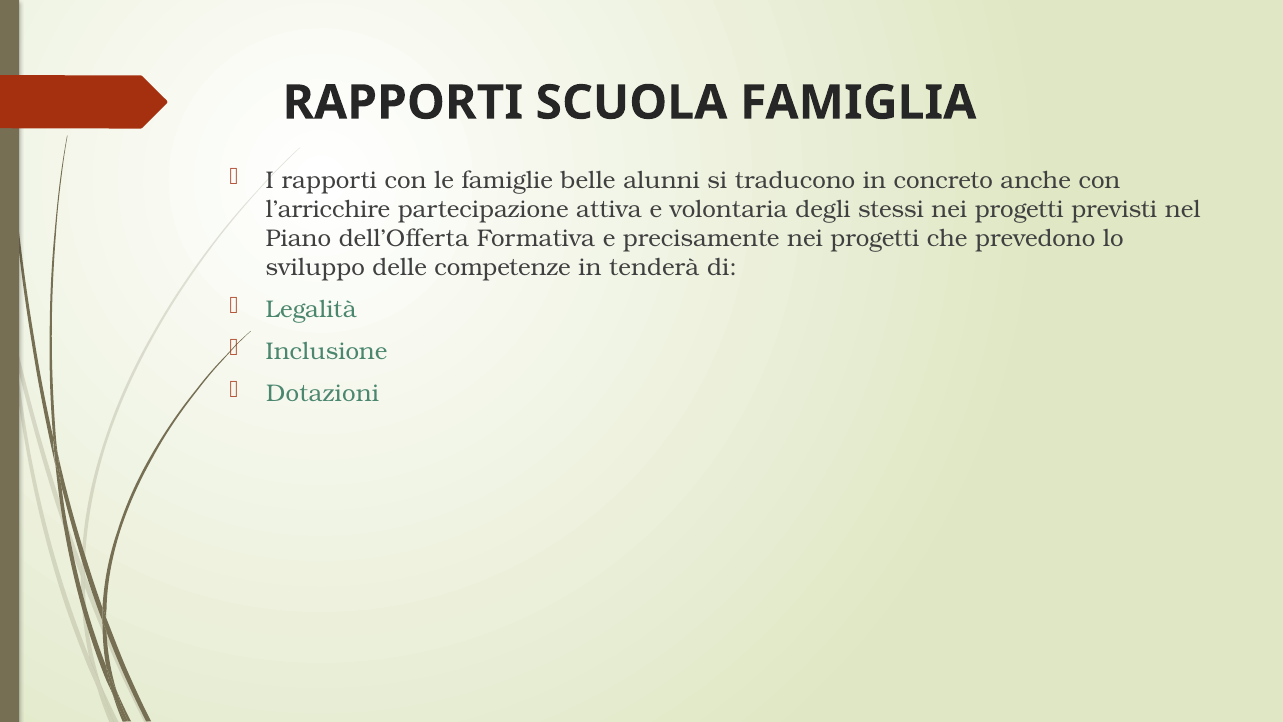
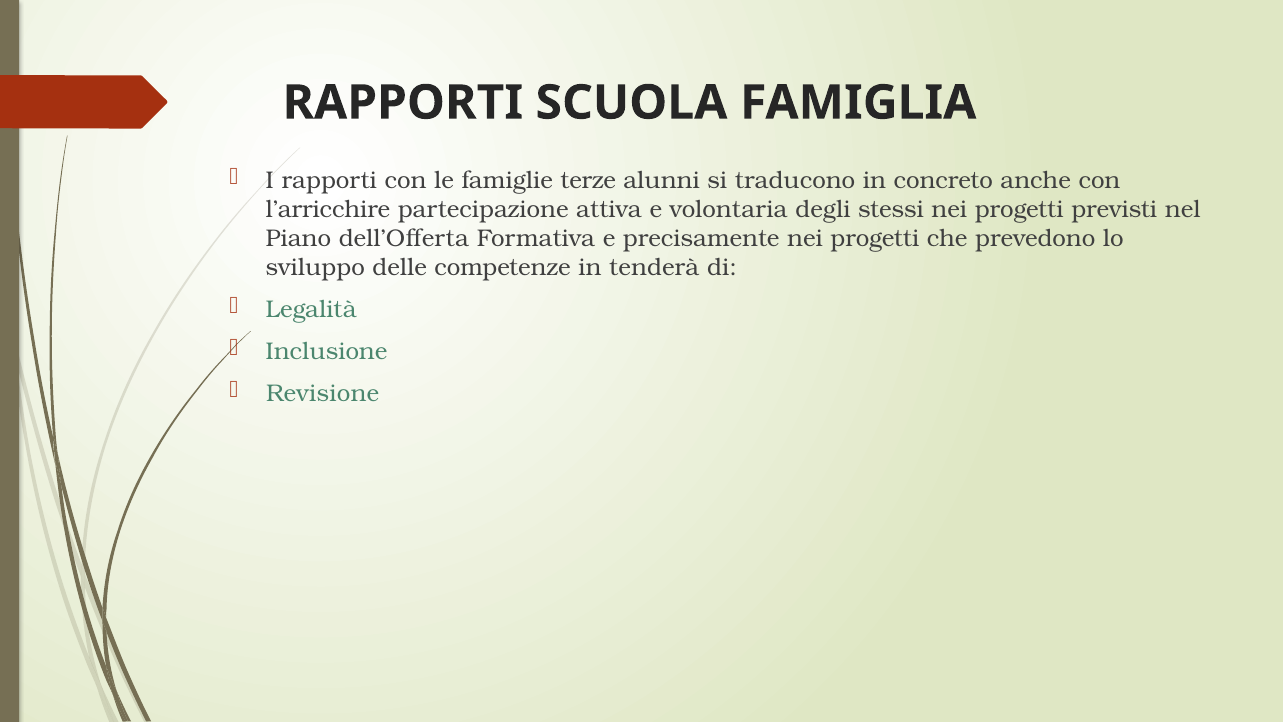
belle: belle -> terze
Dotazioni: Dotazioni -> Revisione
